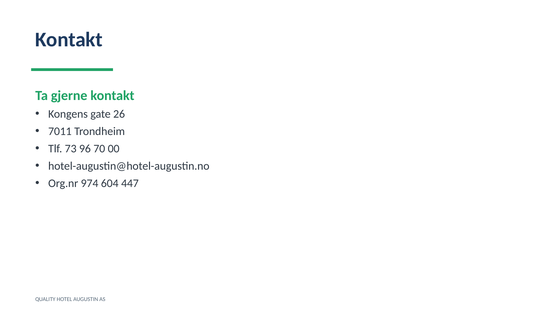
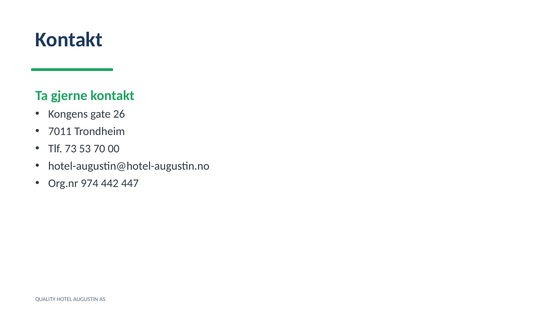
96: 96 -> 53
604: 604 -> 442
